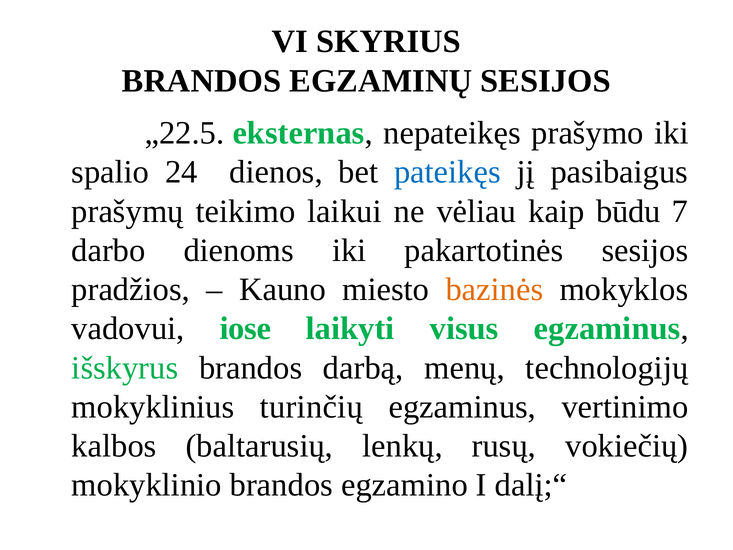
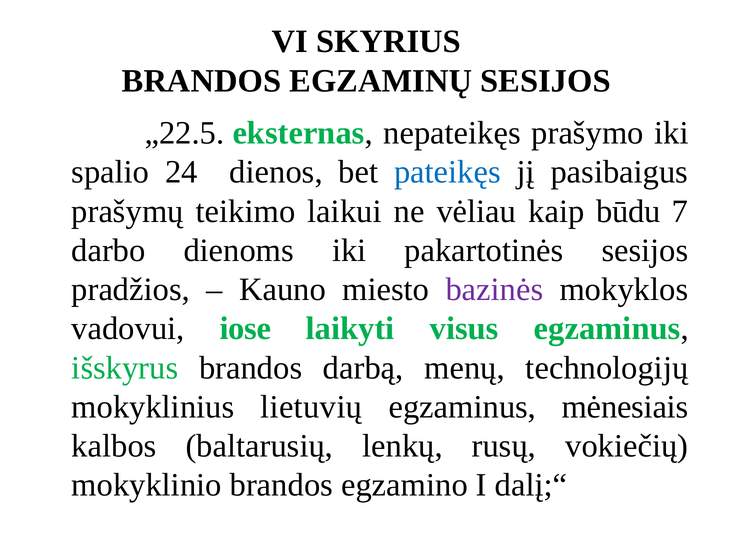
bazinės colour: orange -> purple
turinčių: turinčių -> lietuvių
vertinimo: vertinimo -> mėnesiais
